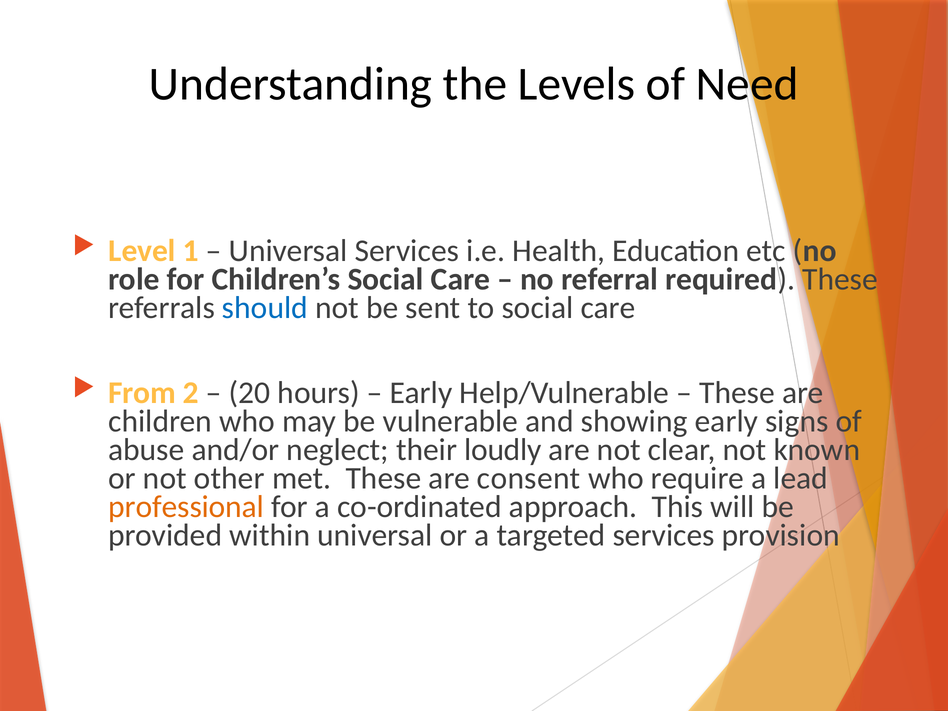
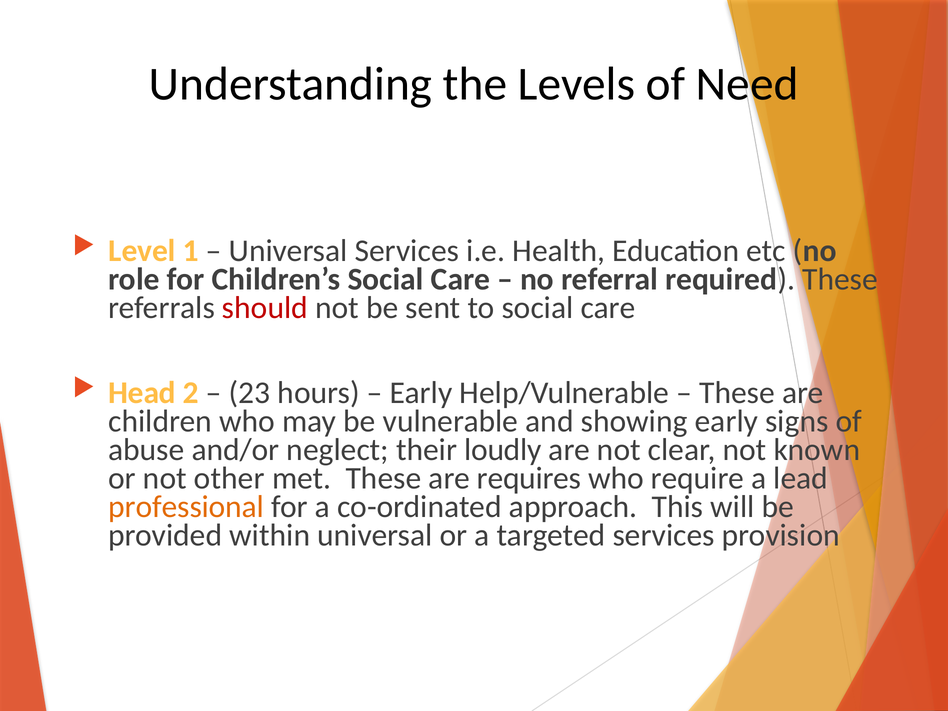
should colour: blue -> red
From: From -> Head
20: 20 -> 23
consent: consent -> requires
